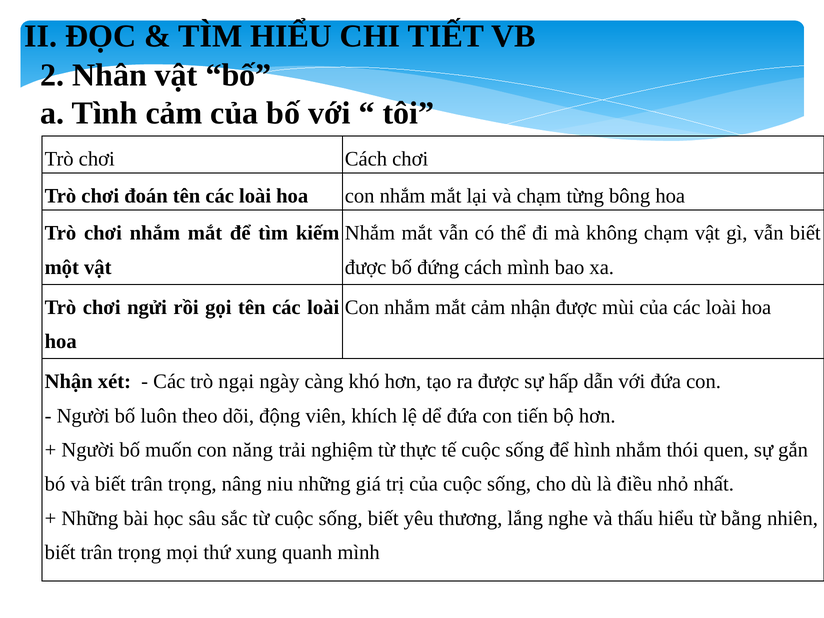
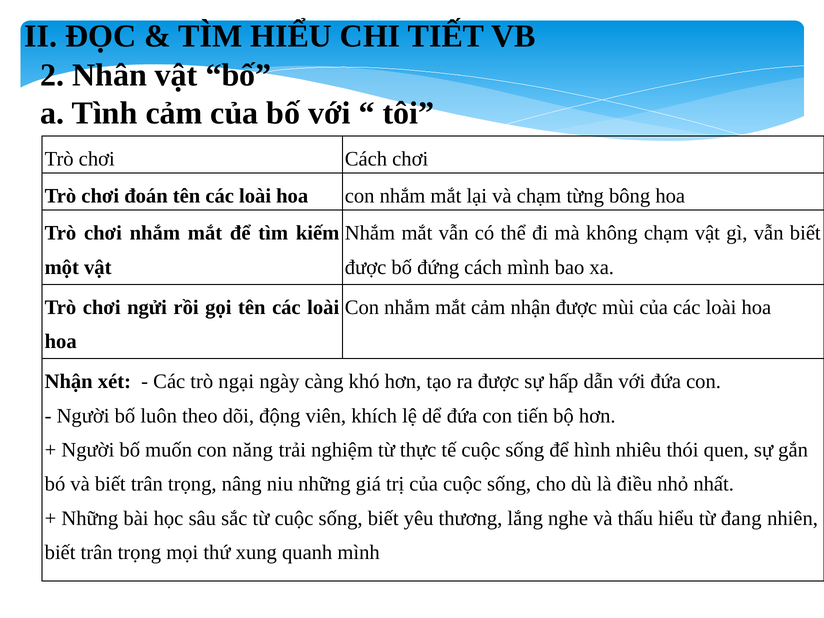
hình nhắm: nhắm -> nhiêu
bằng: bằng -> đang
